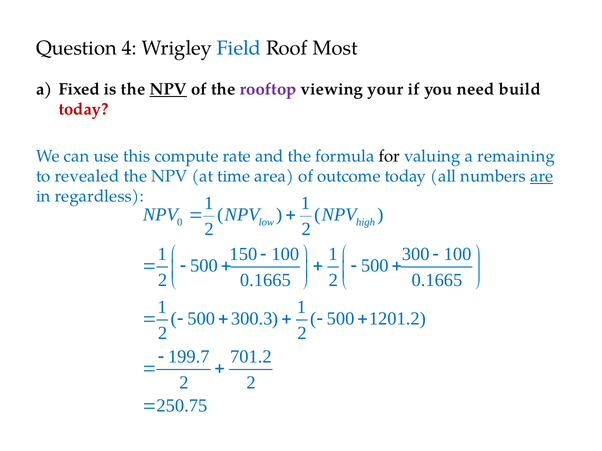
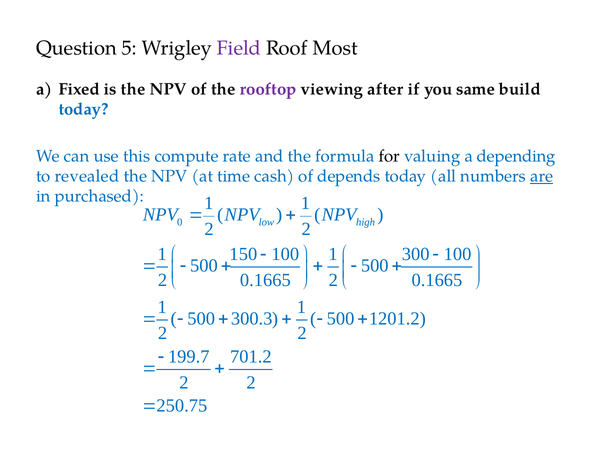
4: 4 -> 5
Field colour: blue -> purple
NPV at (168, 89) underline: present -> none
your: your -> after
need: need -> same
today at (84, 110) colour: red -> blue
remaining: remaining -> depending
area: area -> cash
outcome: outcome -> depends
regardless: regardless -> purchased
